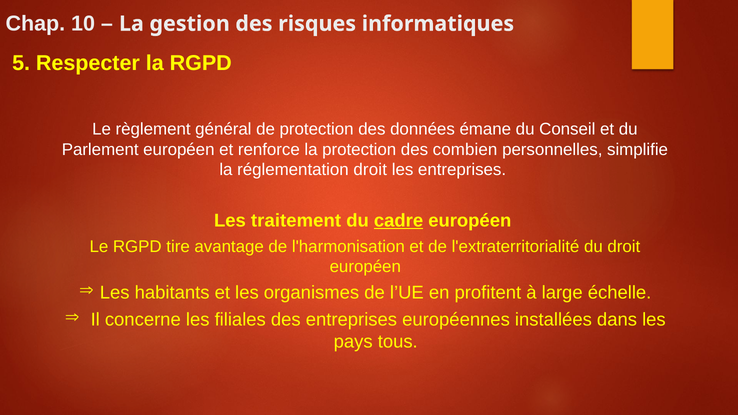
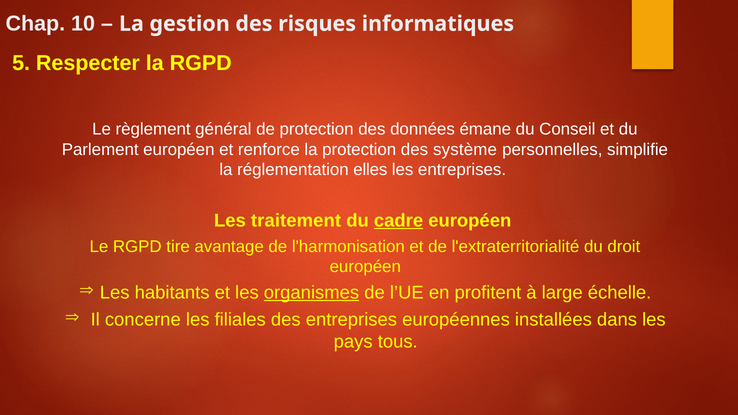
combien: combien -> système
réglementation droit: droit -> elles
organismes underline: none -> present
